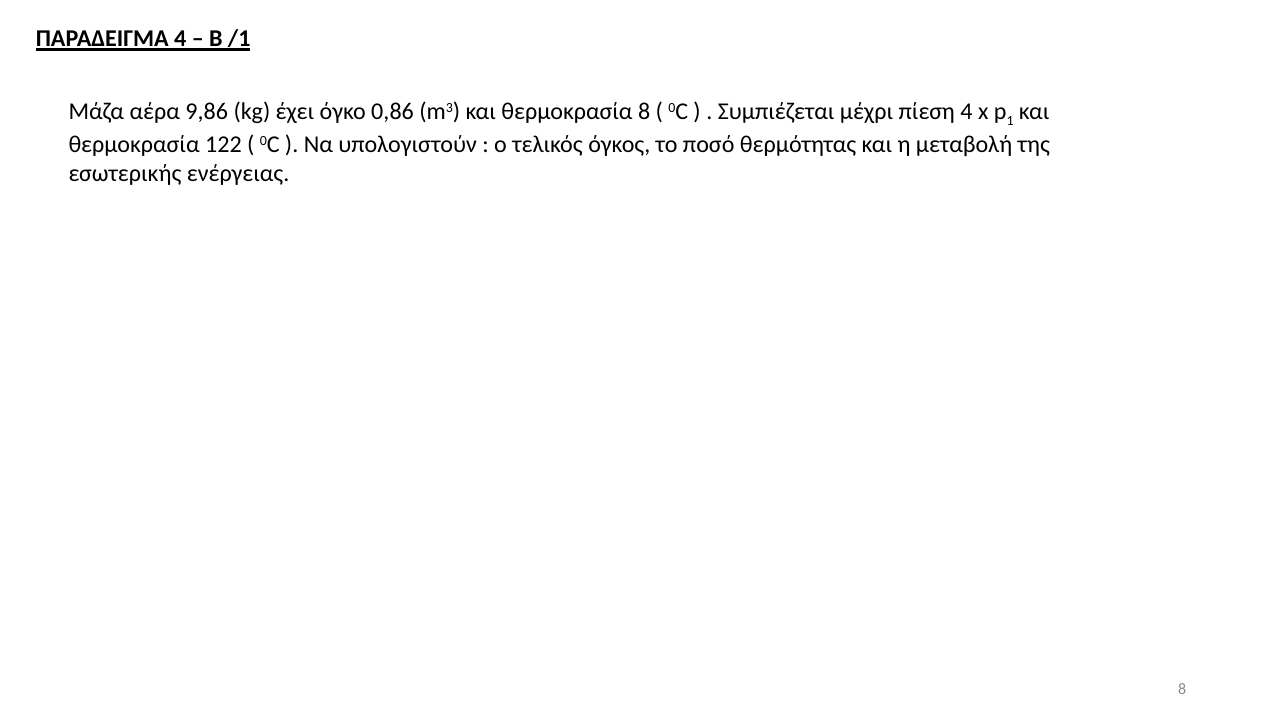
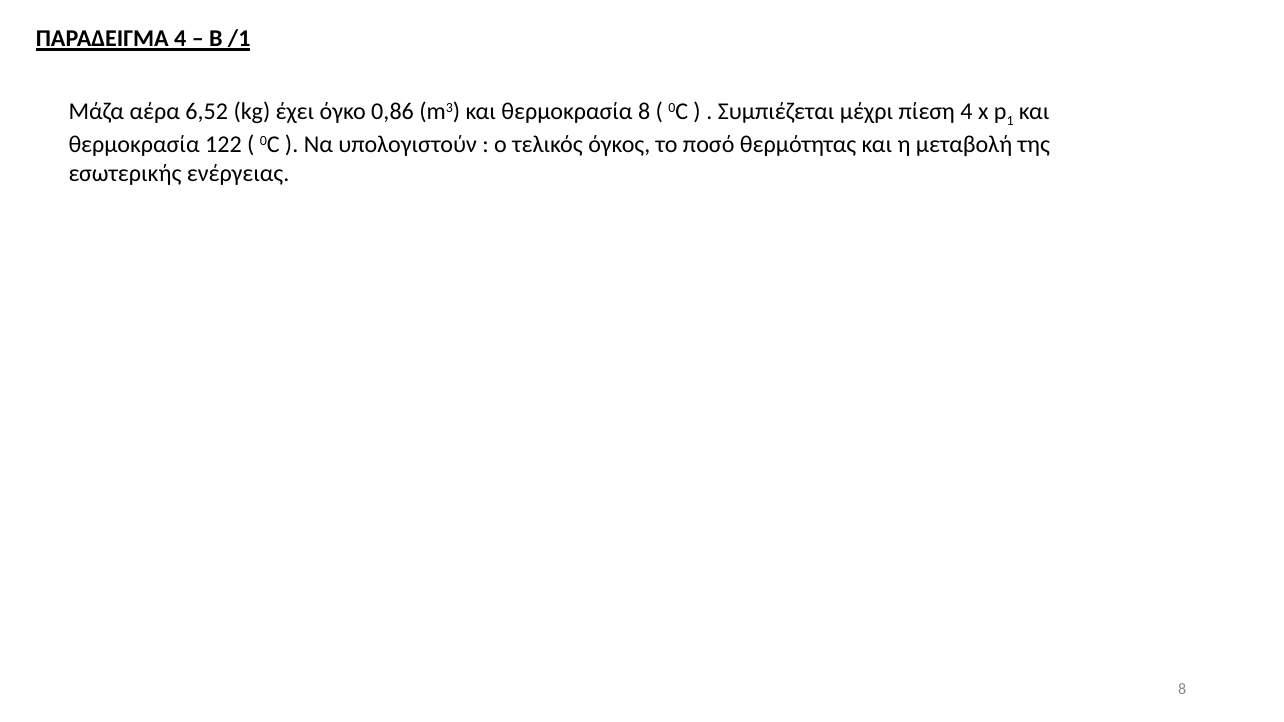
9,86: 9,86 -> 6,52
